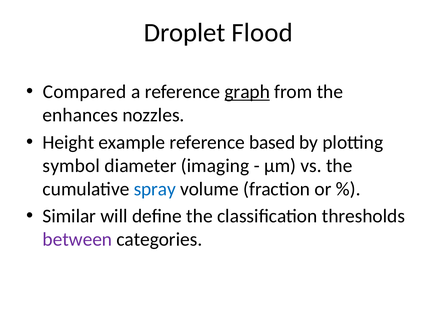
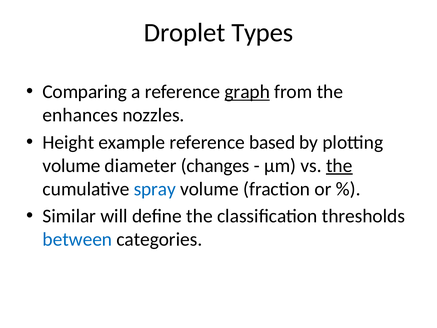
Flood: Flood -> Types
Compared: Compared -> Comparing
symbol at (71, 165): symbol -> volume
imaging: imaging -> changes
the at (339, 165) underline: none -> present
between colour: purple -> blue
